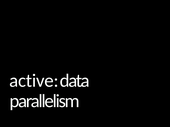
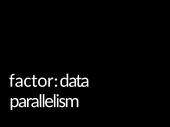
active: active -> factor
